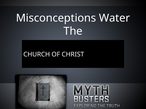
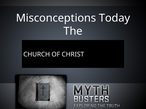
Water: Water -> Today
